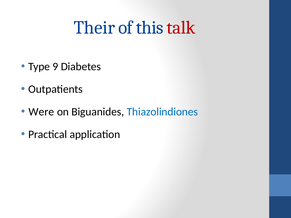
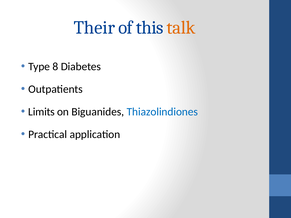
talk colour: red -> orange
9: 9 -> 8
Were: Were -> Limits
